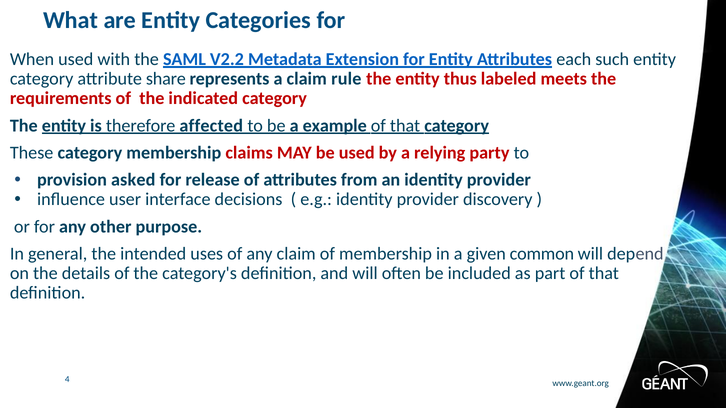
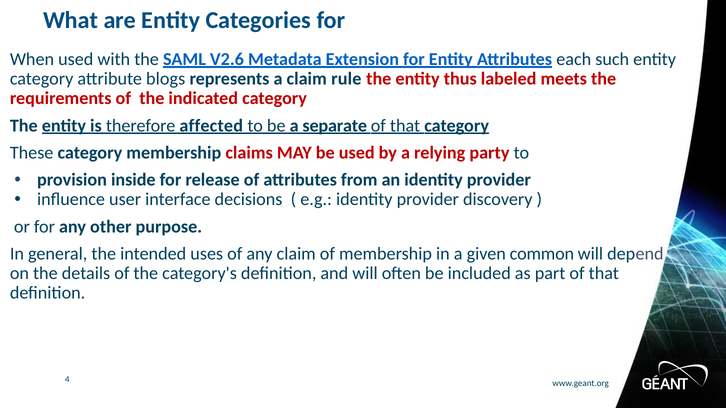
V2.2: V2.2 -> V2.6
share: share -> blogs
example: example -> separate
asked: asked -> inside
